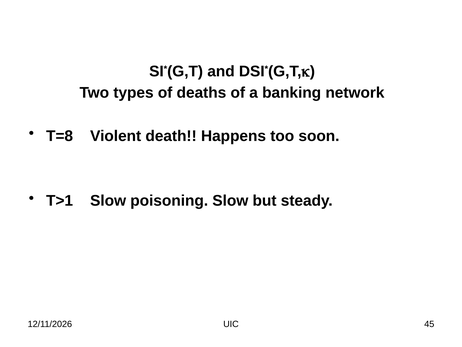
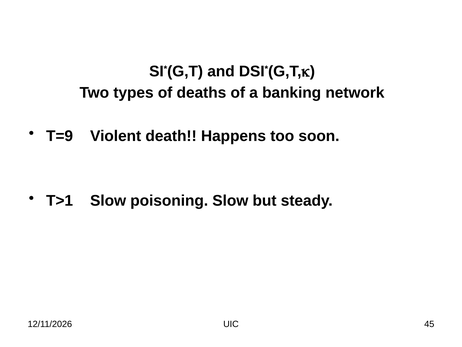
T=8: T=8 -> T=9
